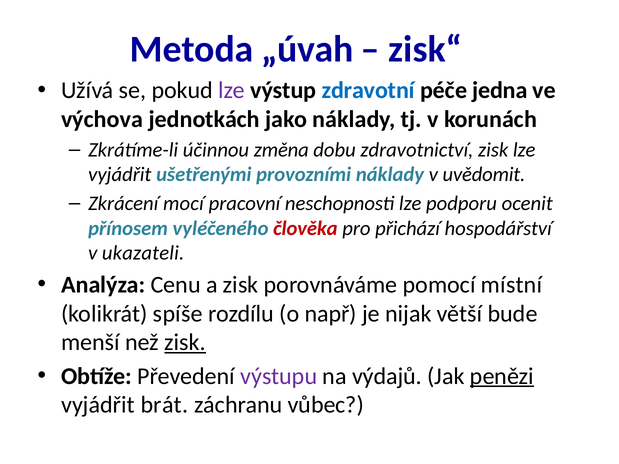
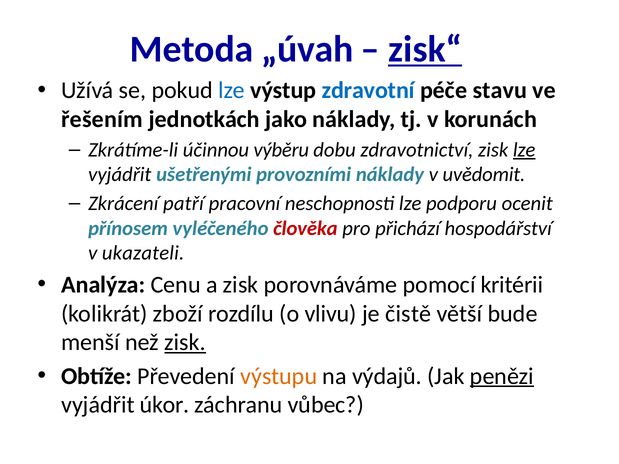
zisk“ underline: none -> present
lze at (232, 90) colour: purple -> blue
jedna: jedna -> stavu
výchova: výchova -> řešením
změna: změna -> výběru
lze at (524, 150) underline: none -> present
mocí: mocí -> patří
místní: místní -> kritérii
spíše: spíše -> zboží
např: např -> vlivu
nijak: nijak -> čistě
výstupu colour: purple -> orange
brát: brát -> úkor
